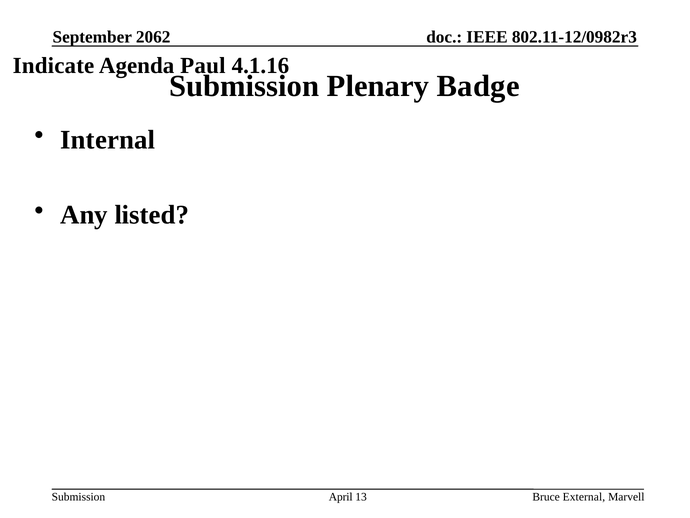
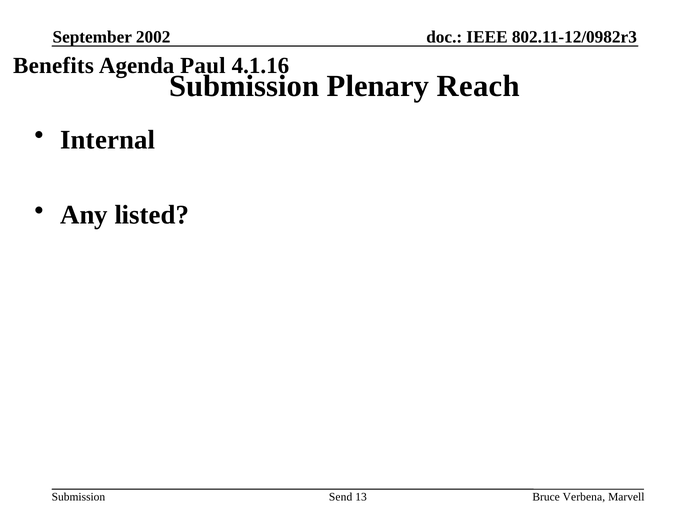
2062: 2062 -> 2002
Indicate: Indicate -> Benefits
Badge: Badge -> Reach
April: April -> Send
External: External -> Verbena
